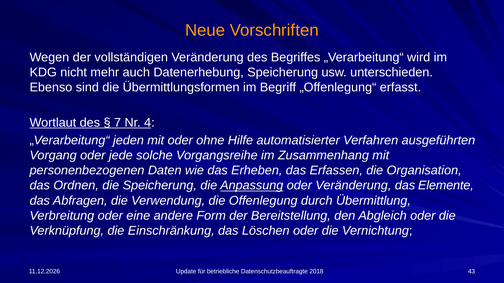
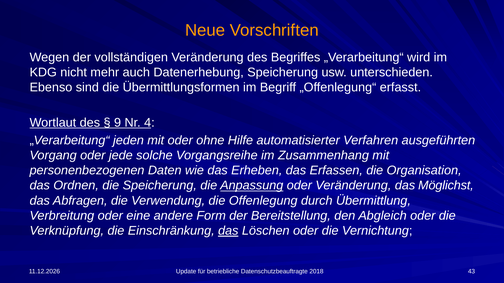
7: 7 -> 9
Elemente: Elemente -> Möglichst
das at (228, 231) underline: none -> present
